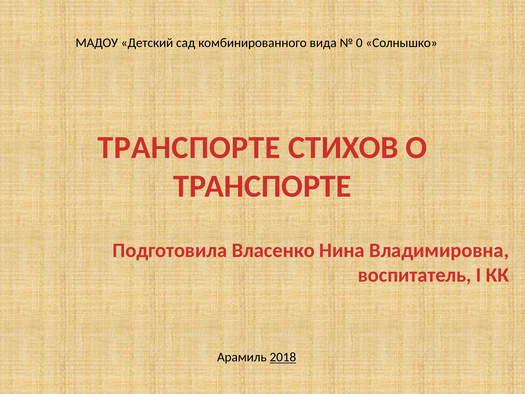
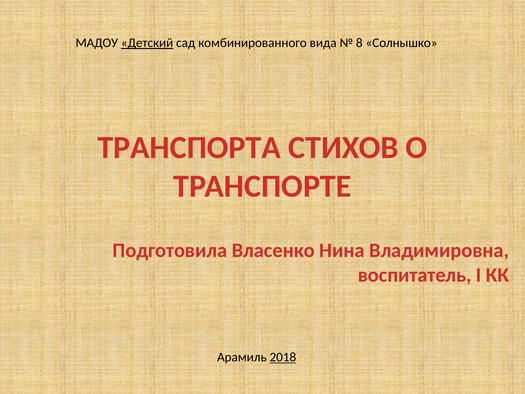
Детский underline: none -> present
0: 0 -> 8
ТРАНСПОРТЕ at (189, 148): ТРАНСПОРТЕ -> ТРАНСПОРТА
